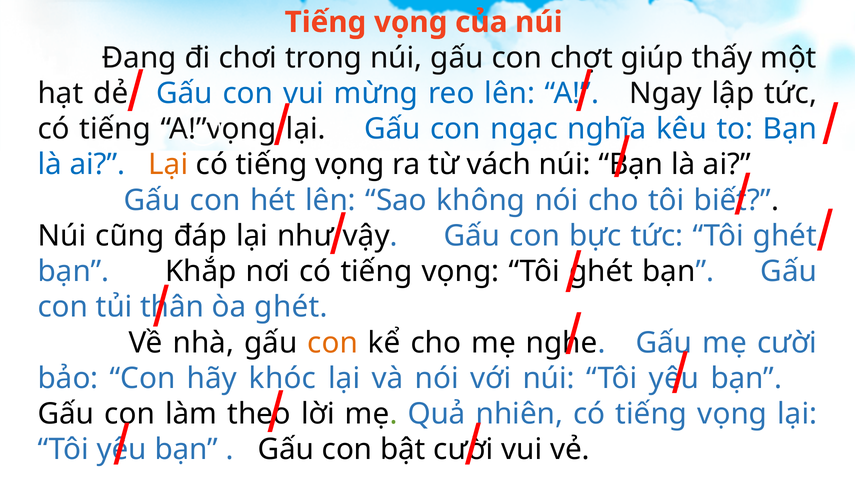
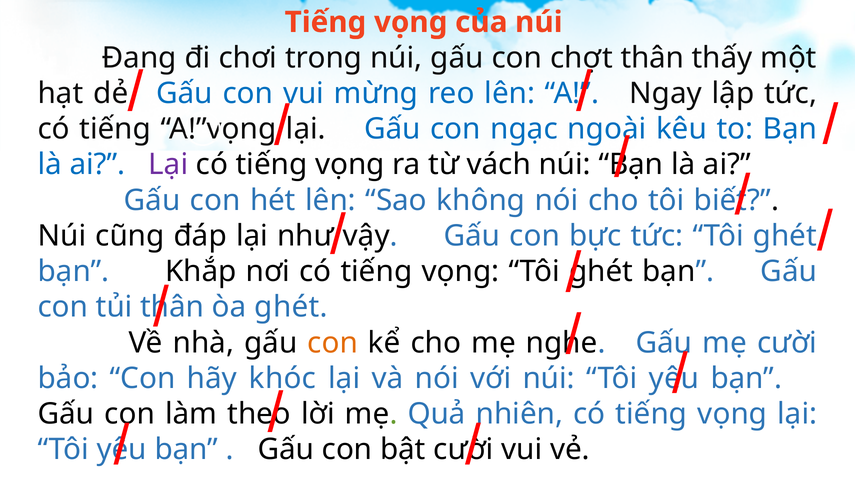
chợt giúp: giúp -> thân
nghĩa: nghĩa -> ngoài
Lại at (168, 165) colour: orange -> purple
